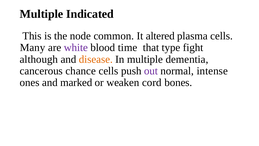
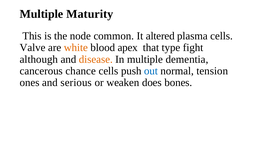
Indicated: Indicated -> Maturity
Many: Many -> Valve
white colour: purple -> orange
time: time -> apex
out colour: purple -> blue
intense: intense -> tension
marked: marked -> serious
cord: cord -> does
